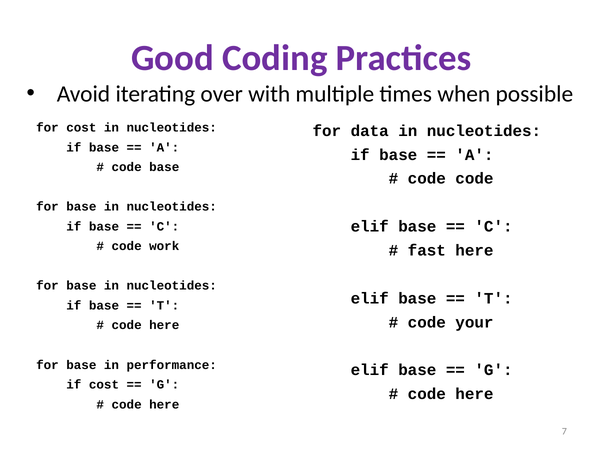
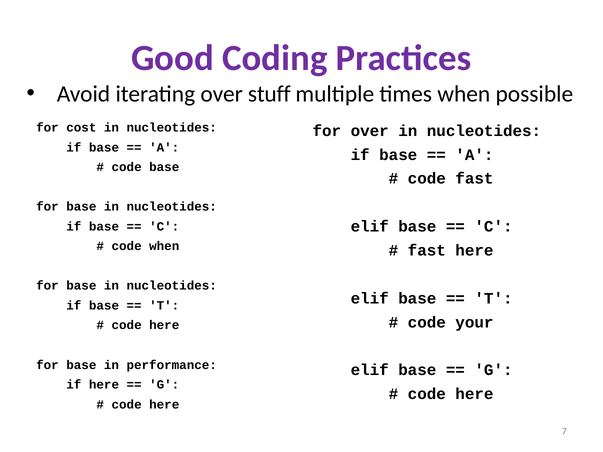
with: with -> stuff
for data: data -> over
code code: code -> fast
code work: work -> when
if cost: cost -> here
